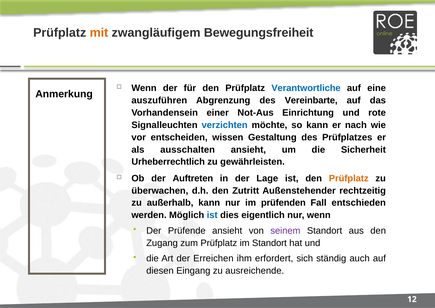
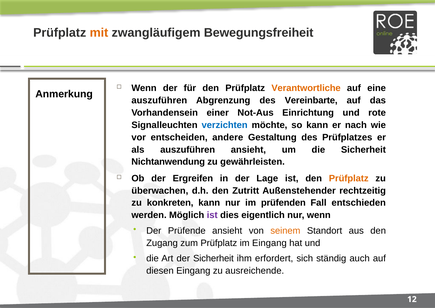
Verantwortliche colour: blue -> orange
wissen: wissen -> andere
als ausschalten: ausschalten -> auszuführen
Urheberrechtlich: Urheberrechtlich -> Nichtanwendung
Auftreten: Auftreten -> Ergreifen
außerhalb: außerhalb -> konkreten
ist at (212, 215) colour: blue -> purple
seinem colour: purple -> orange
im Standort: Standort -> Eingang
der Erreichen: Erreichen -> Sicherheit
